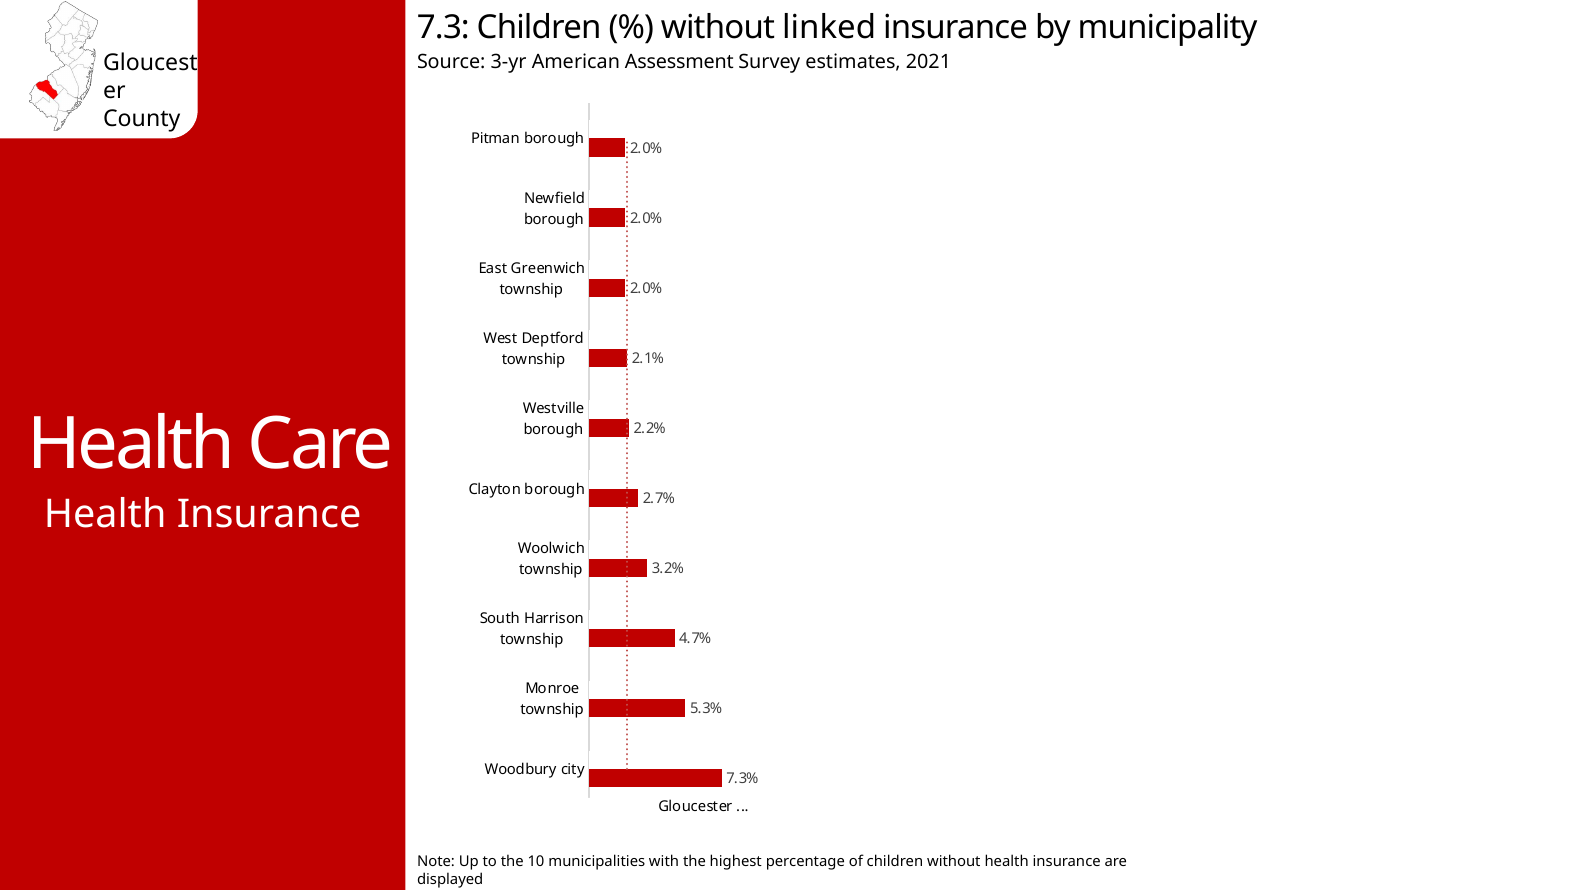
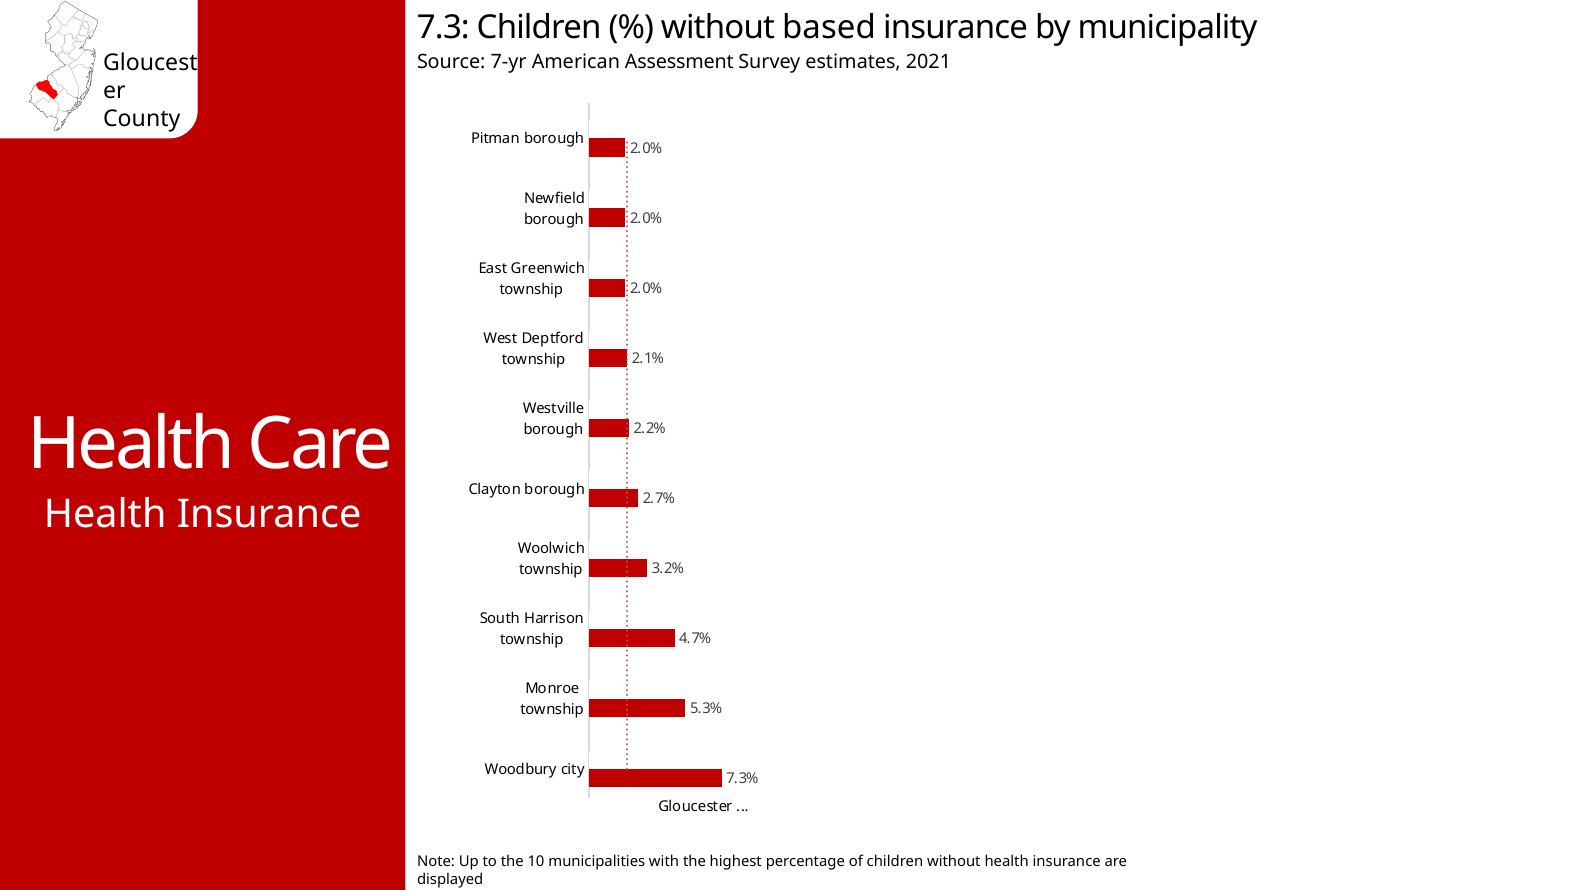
linked: linked -> based
3-yr: 3-yr -> 7-yr
